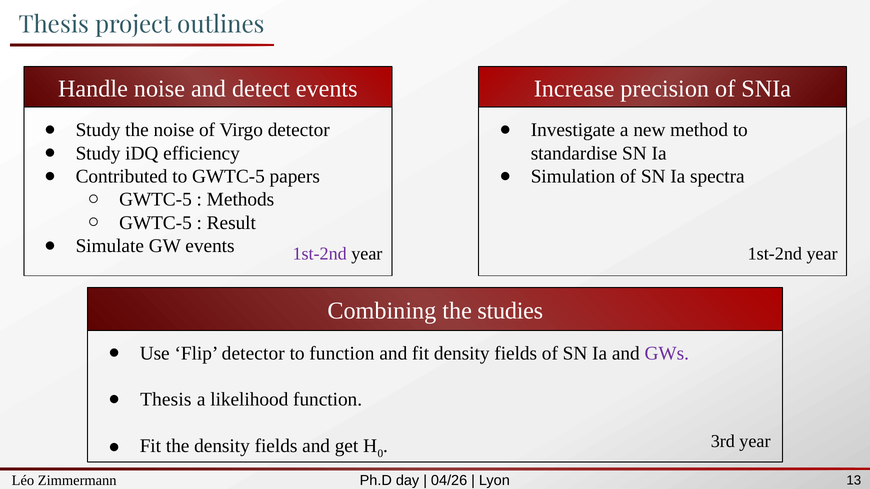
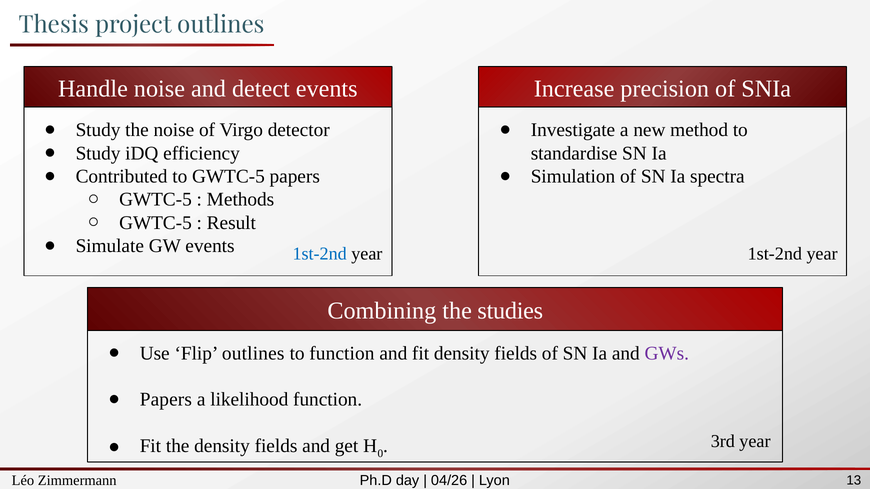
1st-2nd at (320, 254) colour: purple -> blue
Flip detector: detector -> outlines
Thesis at (166, 400): Thesis -> Papers
